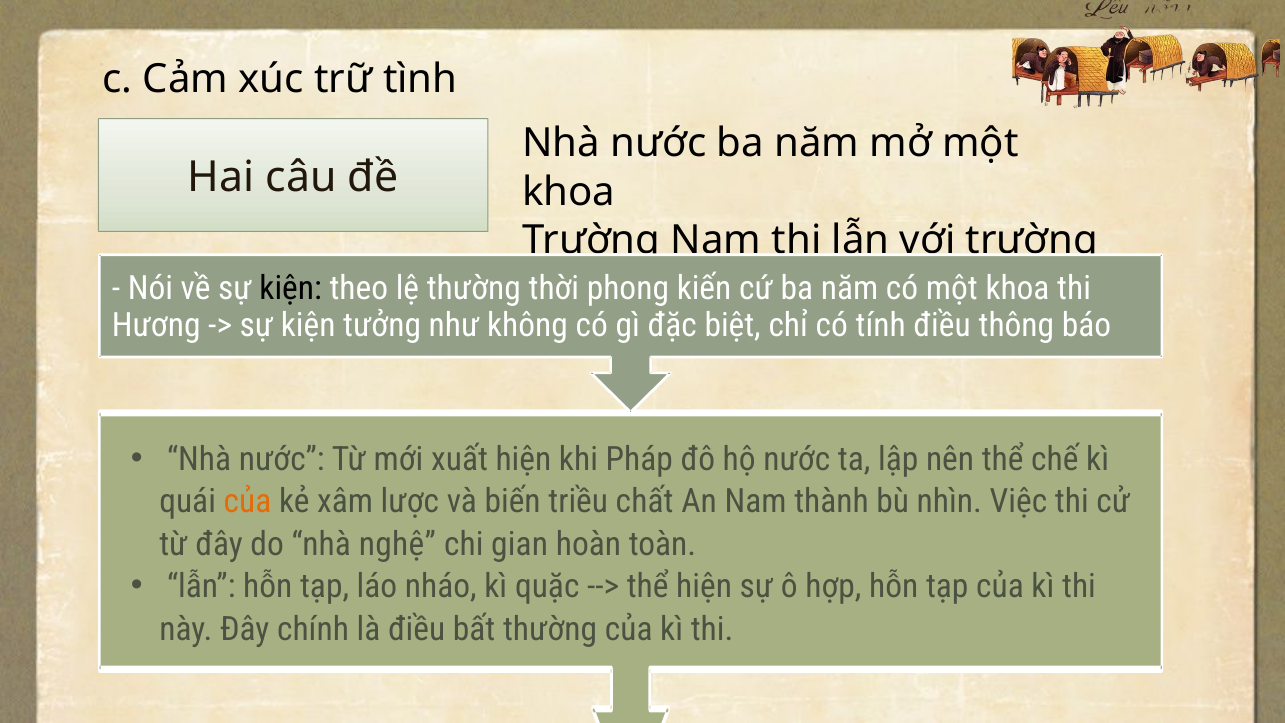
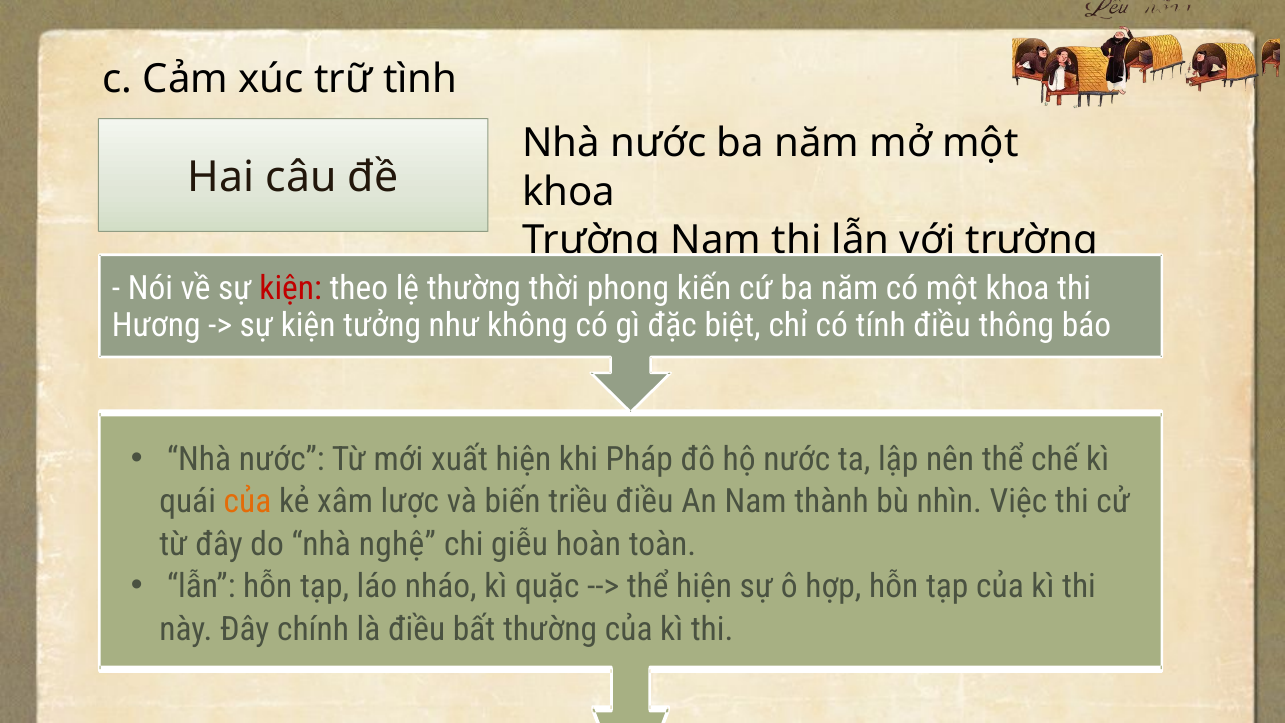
kiện at (291, 289) colour: black -> red
triều chất: chất -> điều
gian: gian -> giễu
